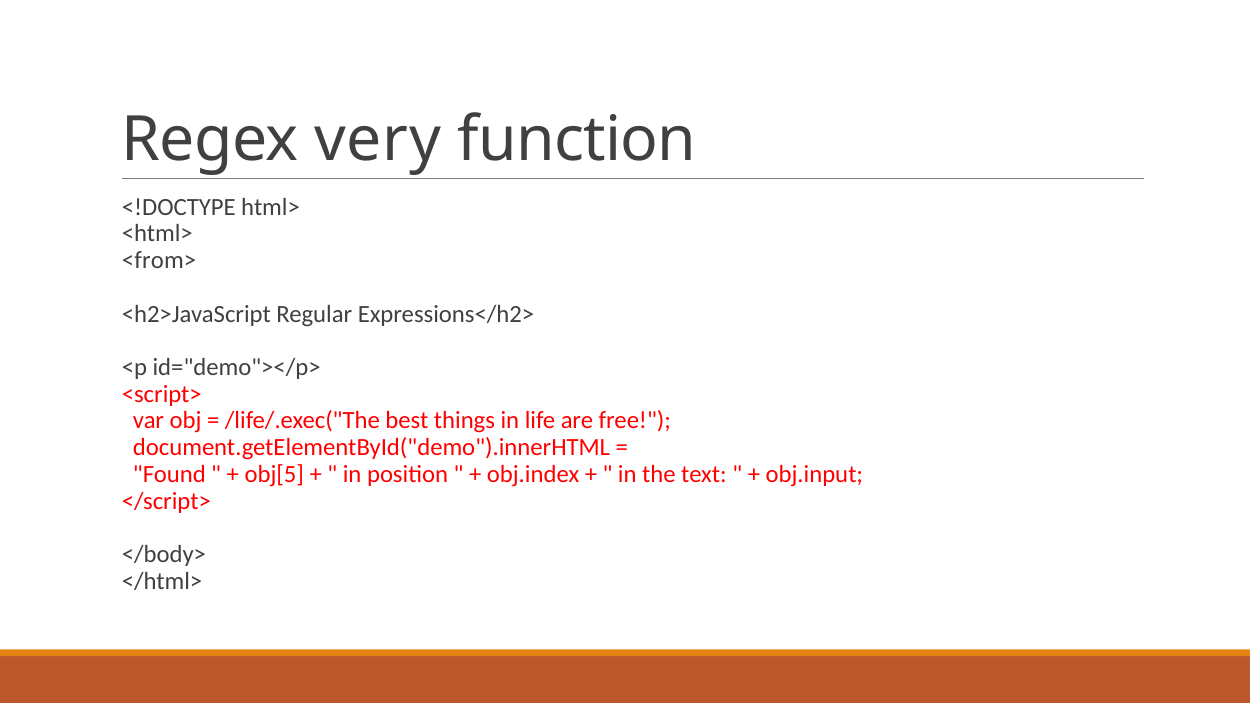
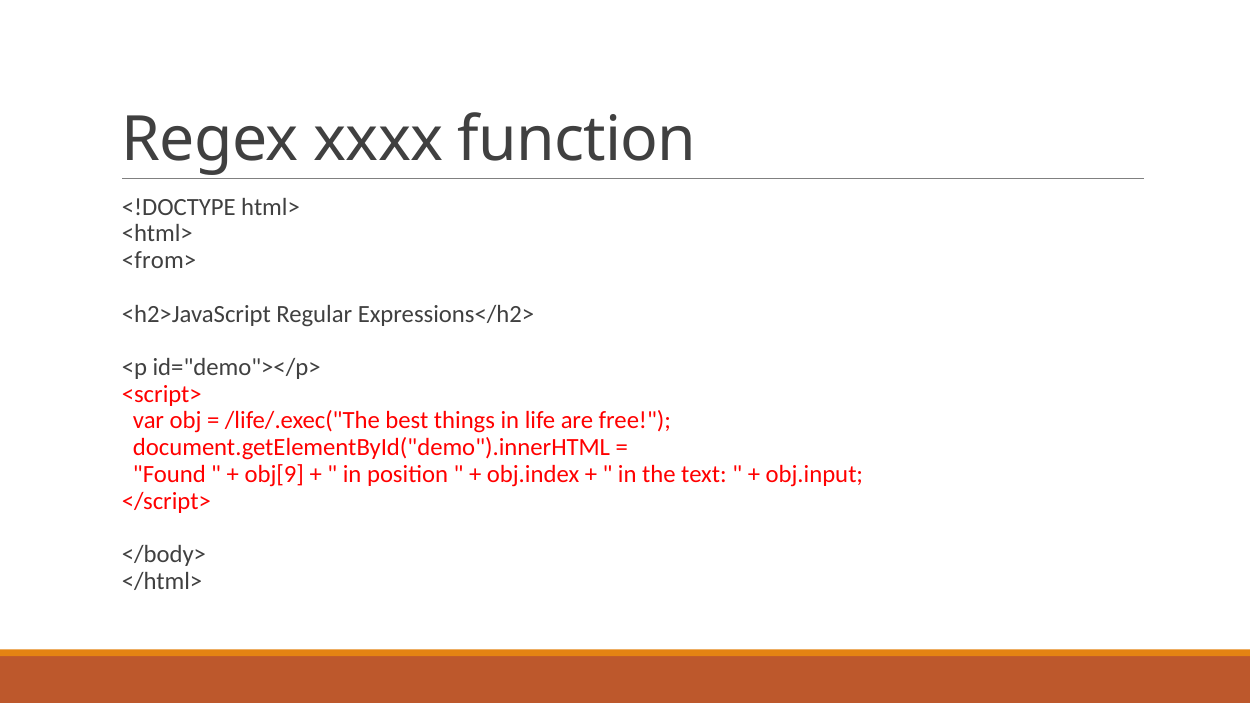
very: very -> xxxx
obj[5: obj[5 -> obj[9
